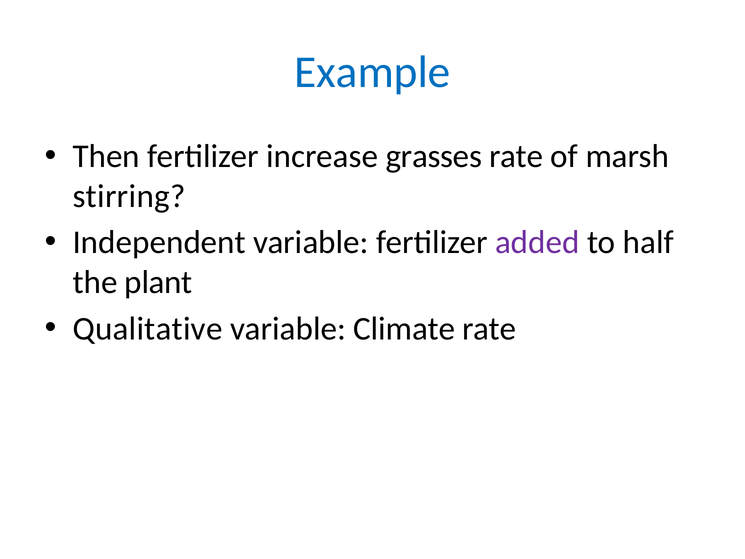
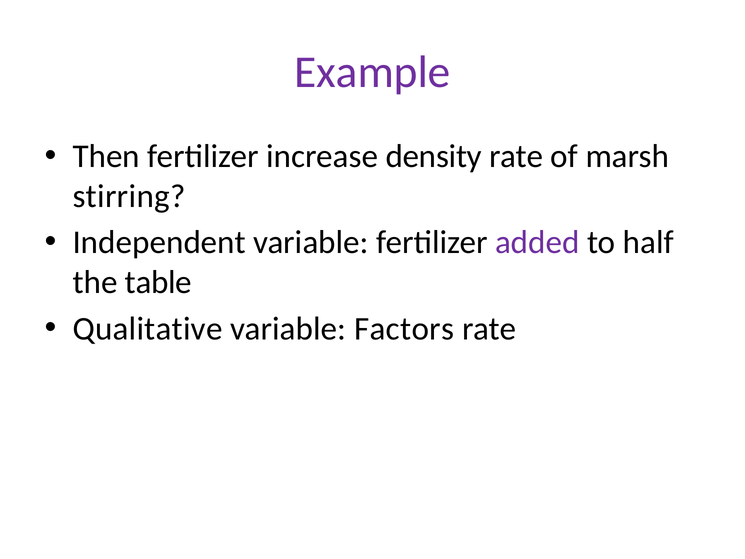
Example colour: blue -> purple
grasses: grasses -> density
plant: plant -> table
Climate: Climate -> Factors
